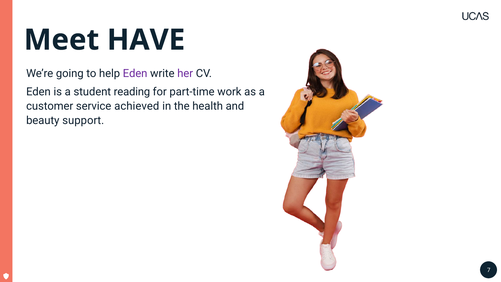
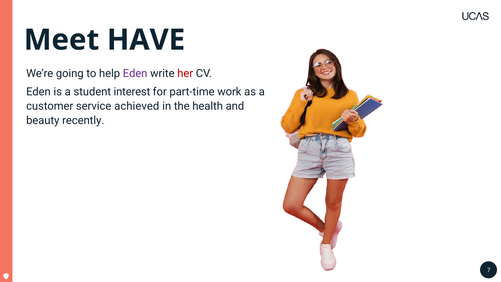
her colour: purple -> red
reading: reading -> interest
support: support -> recently
